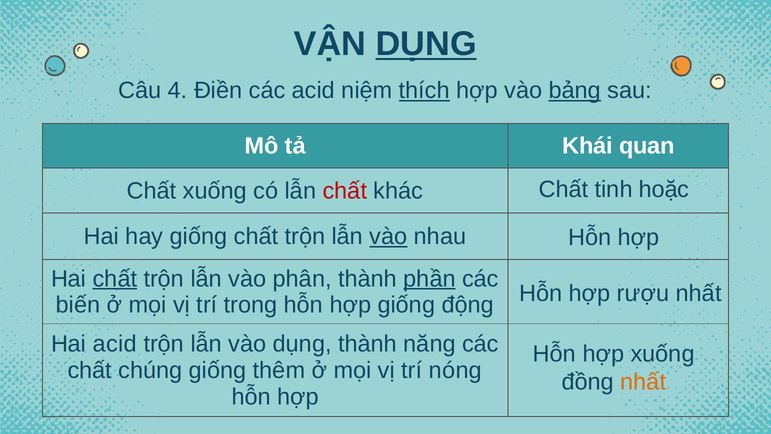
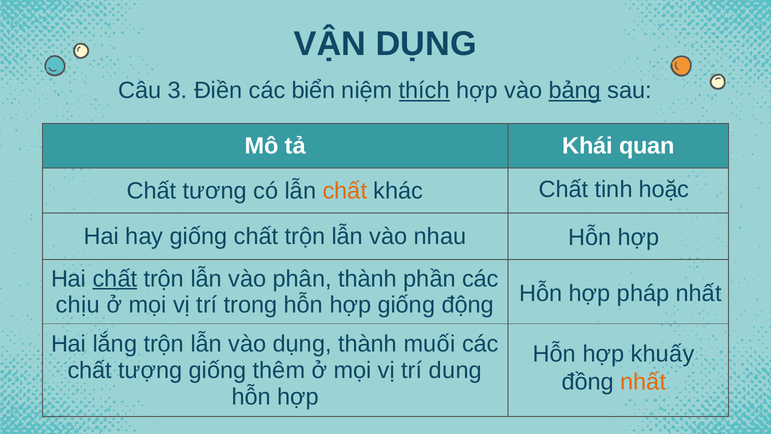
DỤNG at (426, 44) underline: present -> none
4: 4 -> 3
các acid: acid -> biển
Chất xuống: xuống -> tương
chất at (345, 191) colour: red -> orange
vào at (388, 237) underline: present -> none
phần underline: present -> none
rượu: rượu -> pháp
biến: biến -> chịu
Hai acid: acid -> lắng
năng: năng -> muối
hợp xuống: xuống -> khuấy
chúng: chúng -> tượng
nóng: nóng -> dung
